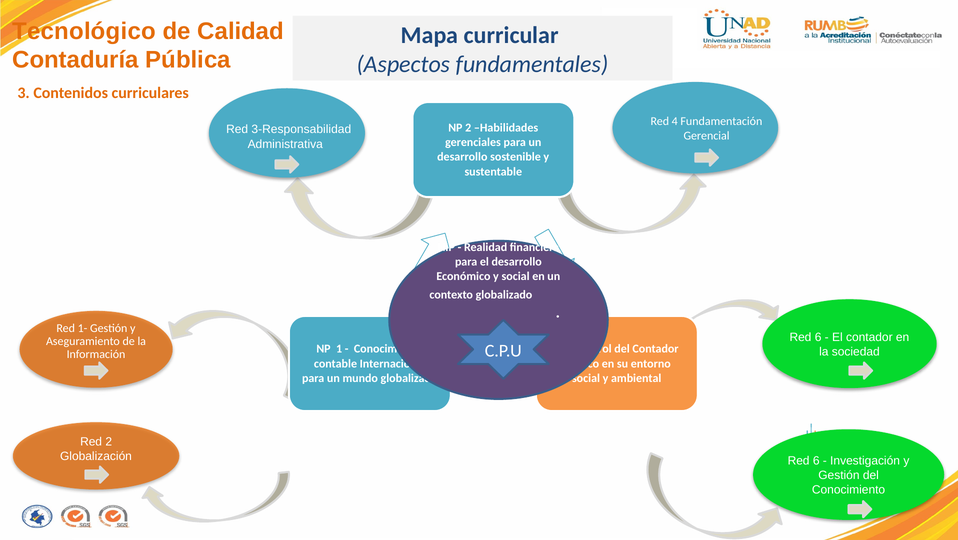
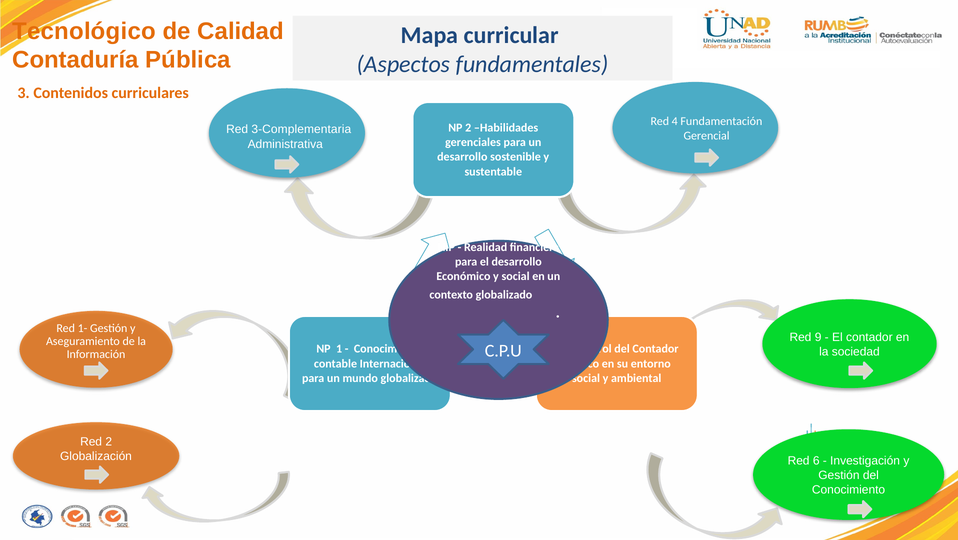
3-Responsabilidad: 3-Responsabilidad -> 3-Complementaria
6 at (818, 337): 6 -> 9
